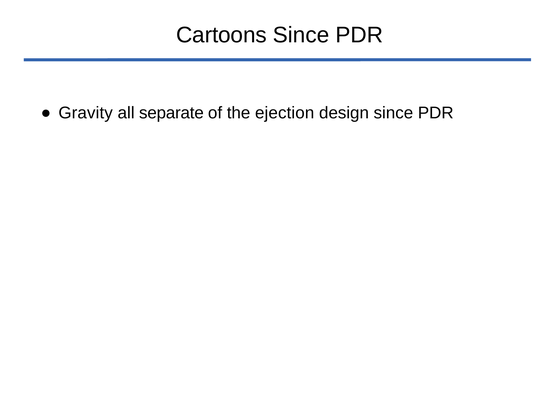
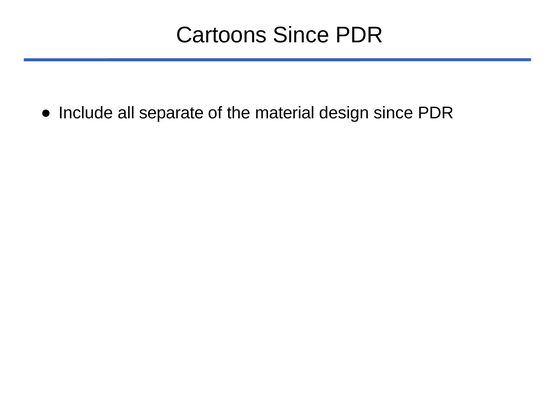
Gravity: Gravity -> Include
ejection: ejection -> material
